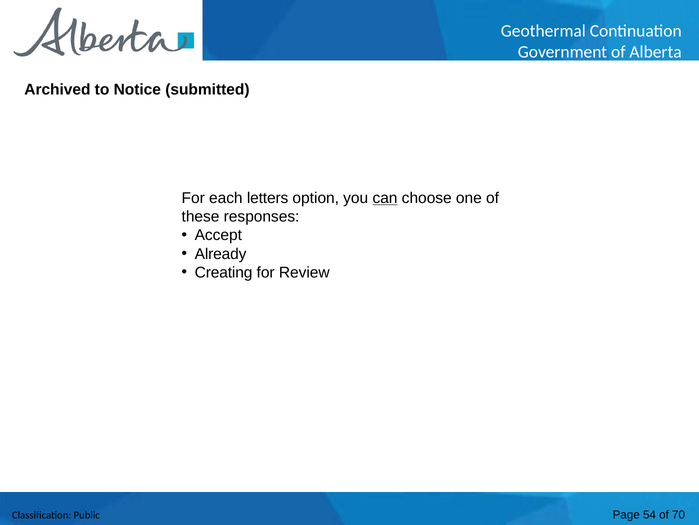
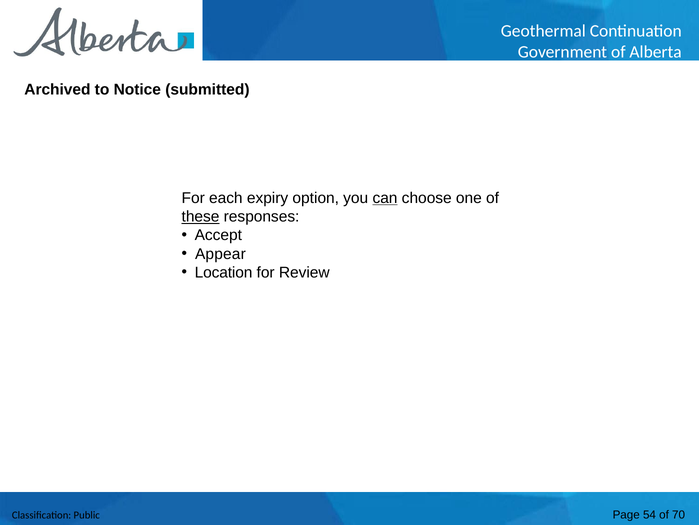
letters: letters -> expiry
these underline: none -> present
Already: Already -> Appear
Creating: Creating -> Location
